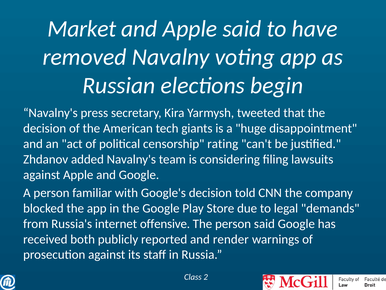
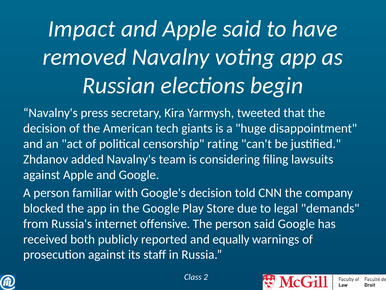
Market: Market -> Impact
render: render -> equally
